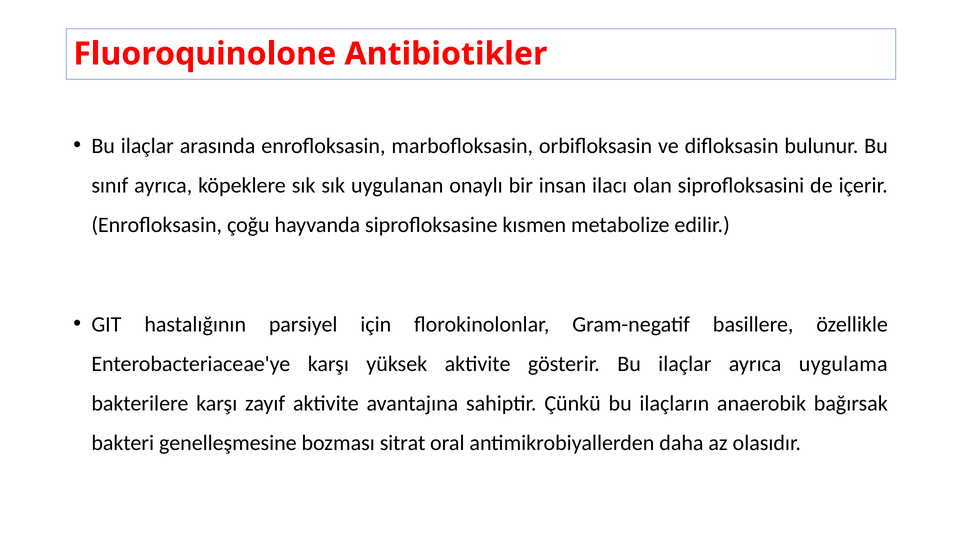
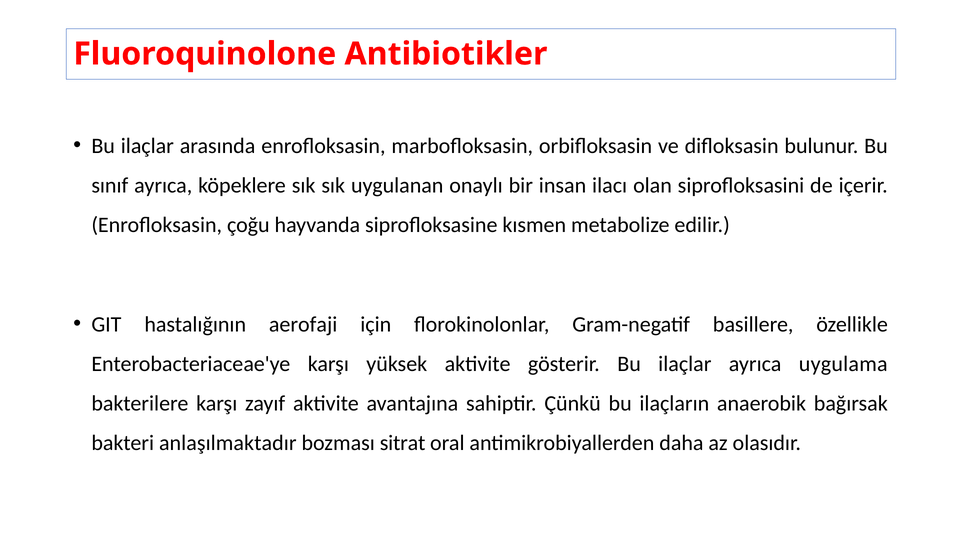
parsiyel: parsiyel -> aerofaji
genelleşmesine: genelleşmesine -> anlaşılmaktadır
